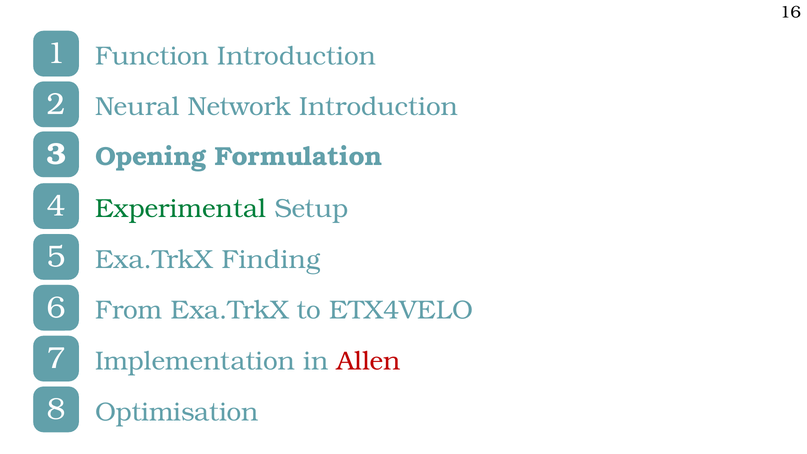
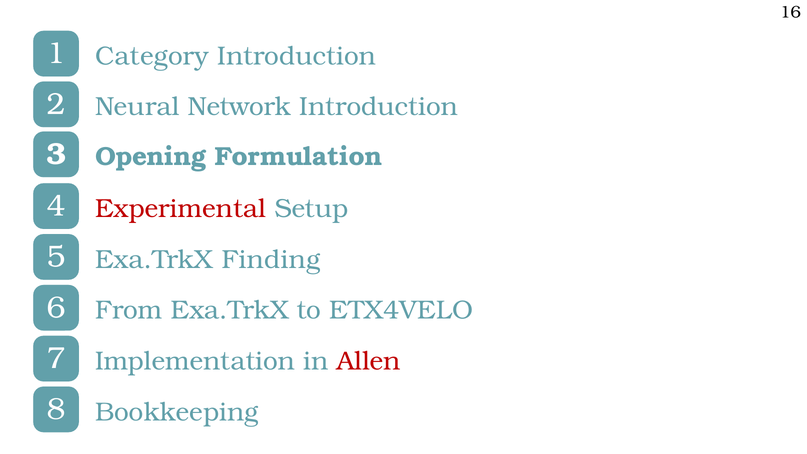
Function: Function -> Category
Experimental colour: green -> red
Optimisation: Optimisation -> Bookkeeping
